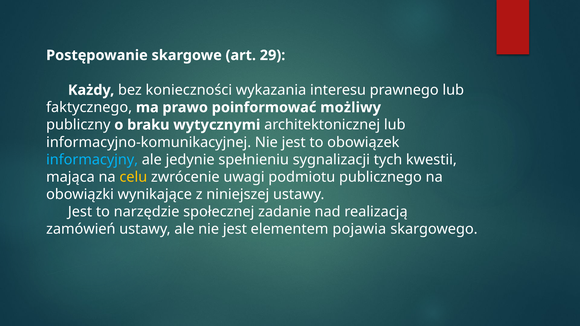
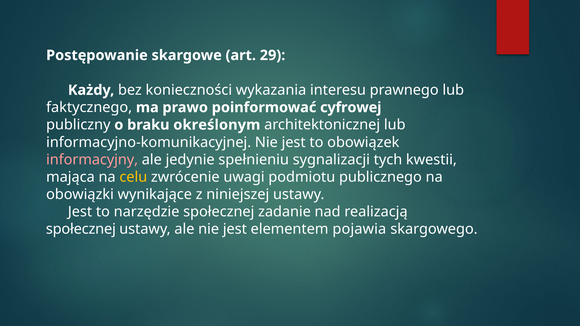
możliwy: możliwy -> cyfrowej
wytycznymi: wytycznymi -> określonym
informacyjny colour: light blue -> pink
zamówień at (81, 229): zamówień -> społecznej
